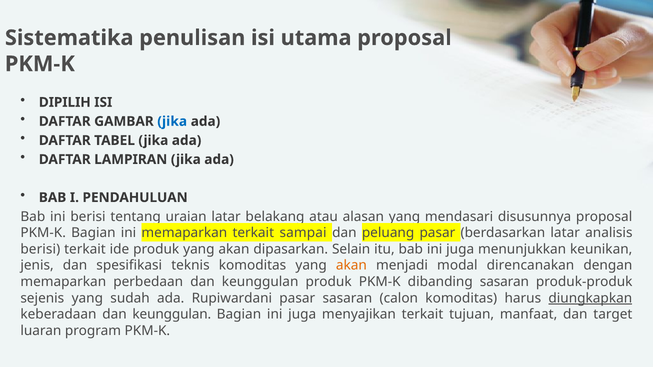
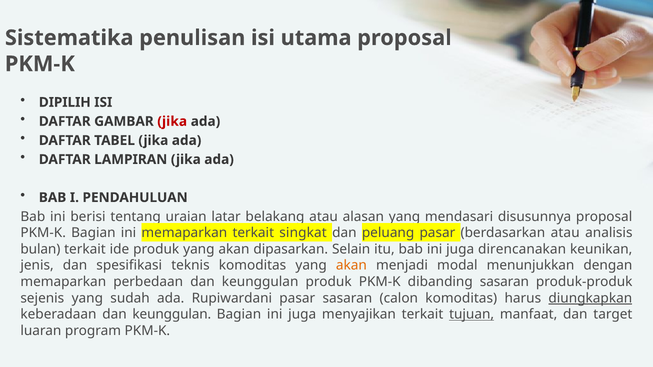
jika at (172, 121) colour: blue -> red
sampai: sampai -> singkat
berdasarkan latar: latar -> atau
berisi at (40, 249): berisi -> bulan
menunjukkan: menunjukkan -> direncanakan
direncanakan: direncanakan -> menunjukkan
tujuan underline: none -> present
